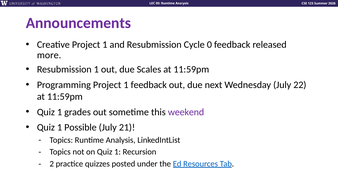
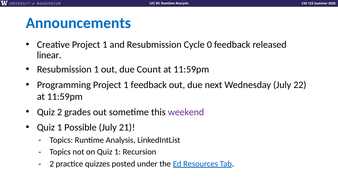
Announcements colour: purple -> blue
more: more -> linear
Scales: Scales -> Count
1 at (60, 112): 1 -> 2
